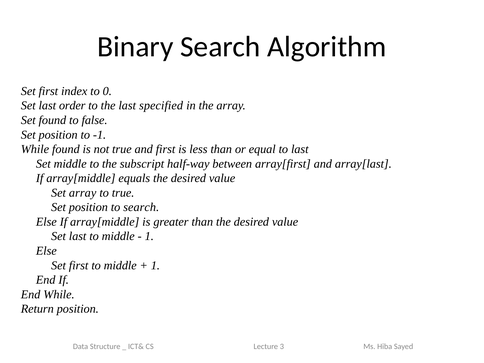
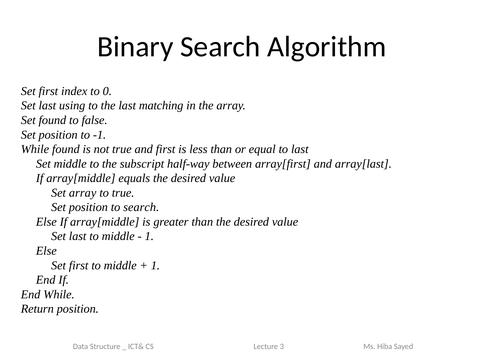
order: order -> using
specified: specified -> matching
